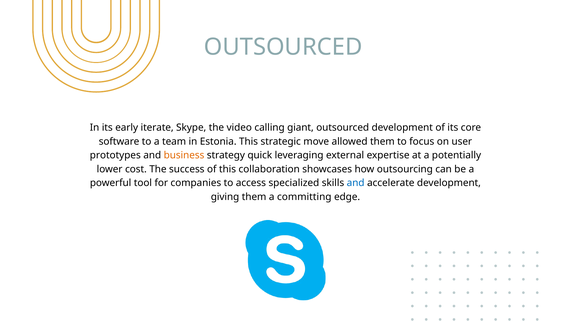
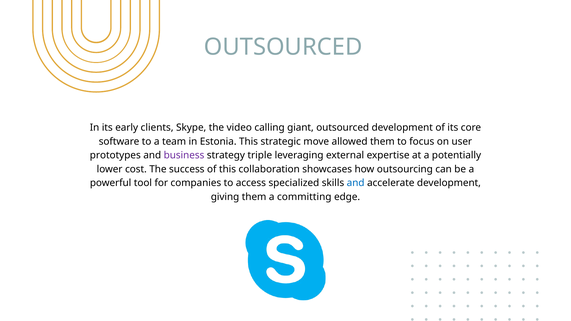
iterate: iterate -> clients
business colour: orange -> purple
quick: quick -> triple
